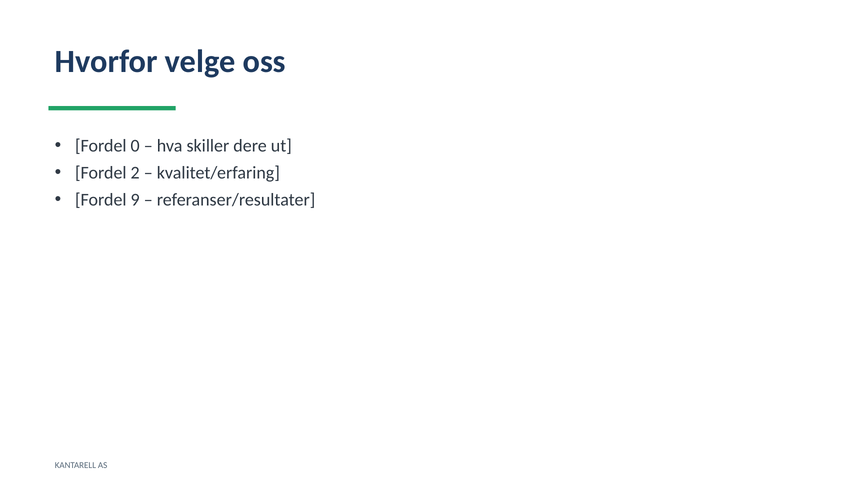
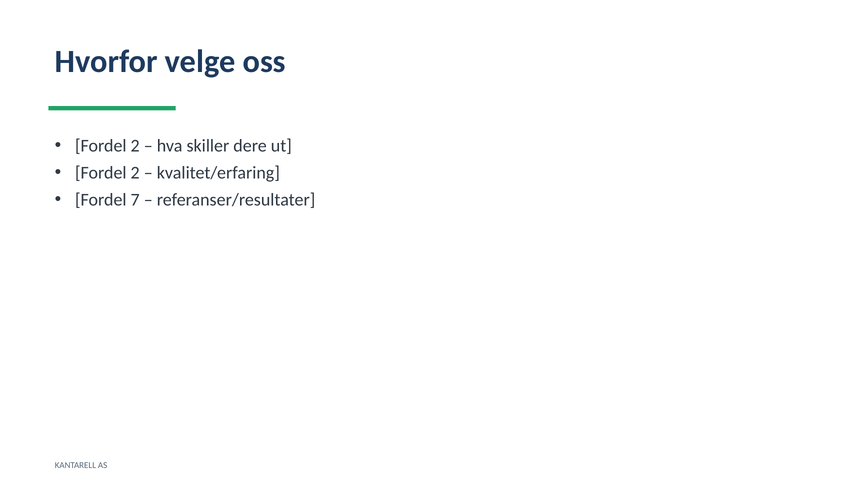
0 at (135, 146): 0 -> 2
9: 9 -> 7
